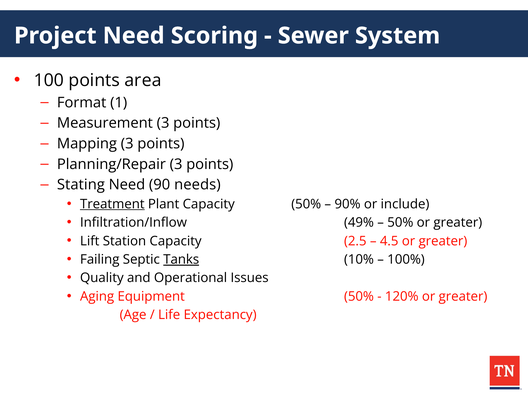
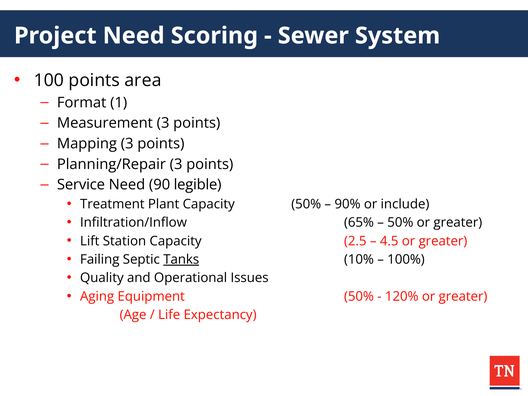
Stating: Stating -> Service
needs: needs -> legible
Treatment underline: present -> none
49%: 49% -> 65%
